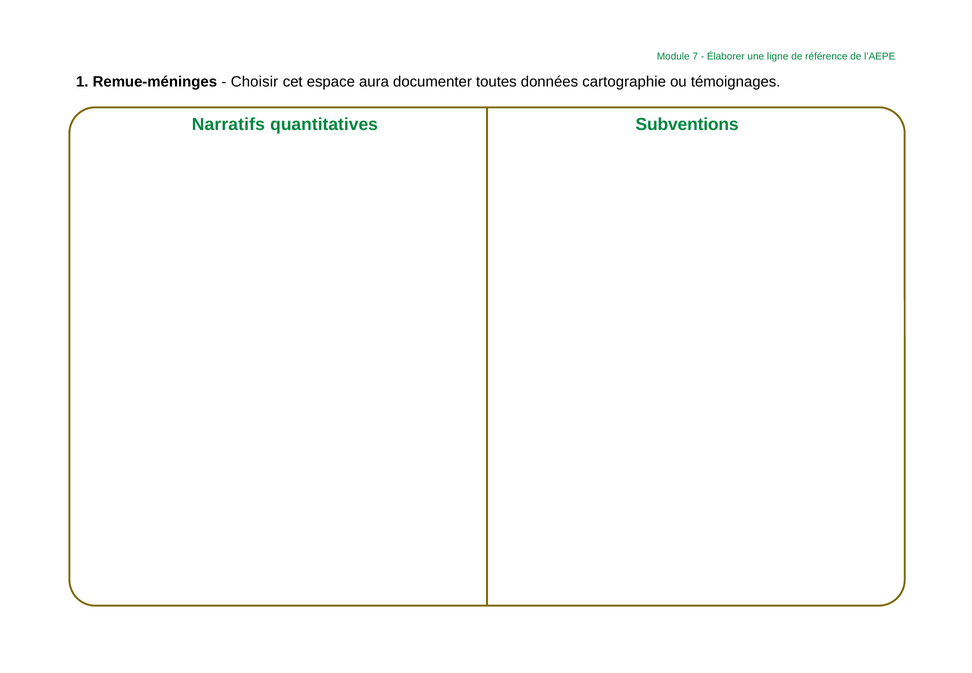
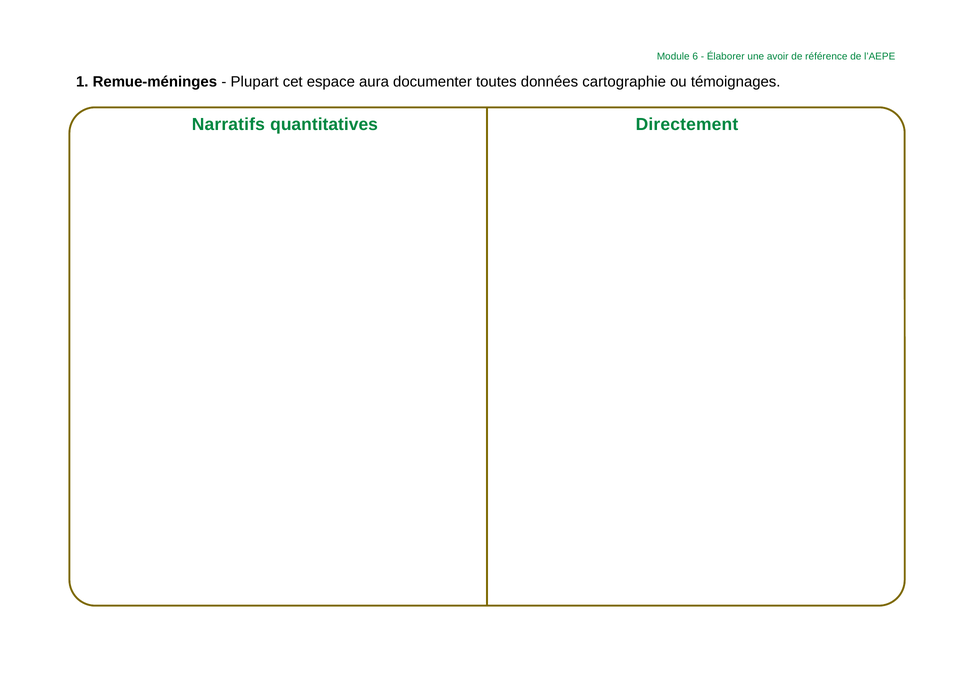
7: 7 -> 6
ligne: ligne -> avoir
Choisir: Choisir -> Plupart
Subventions: Subventions -> Directement
